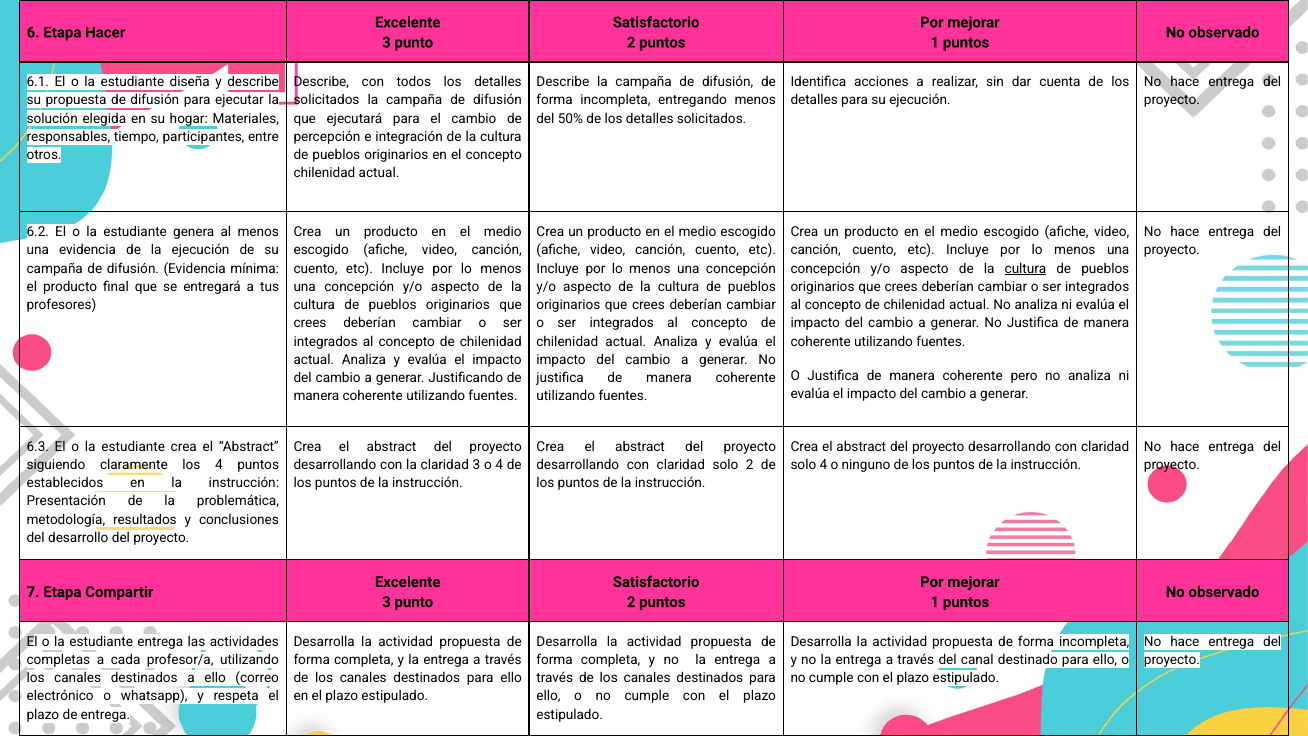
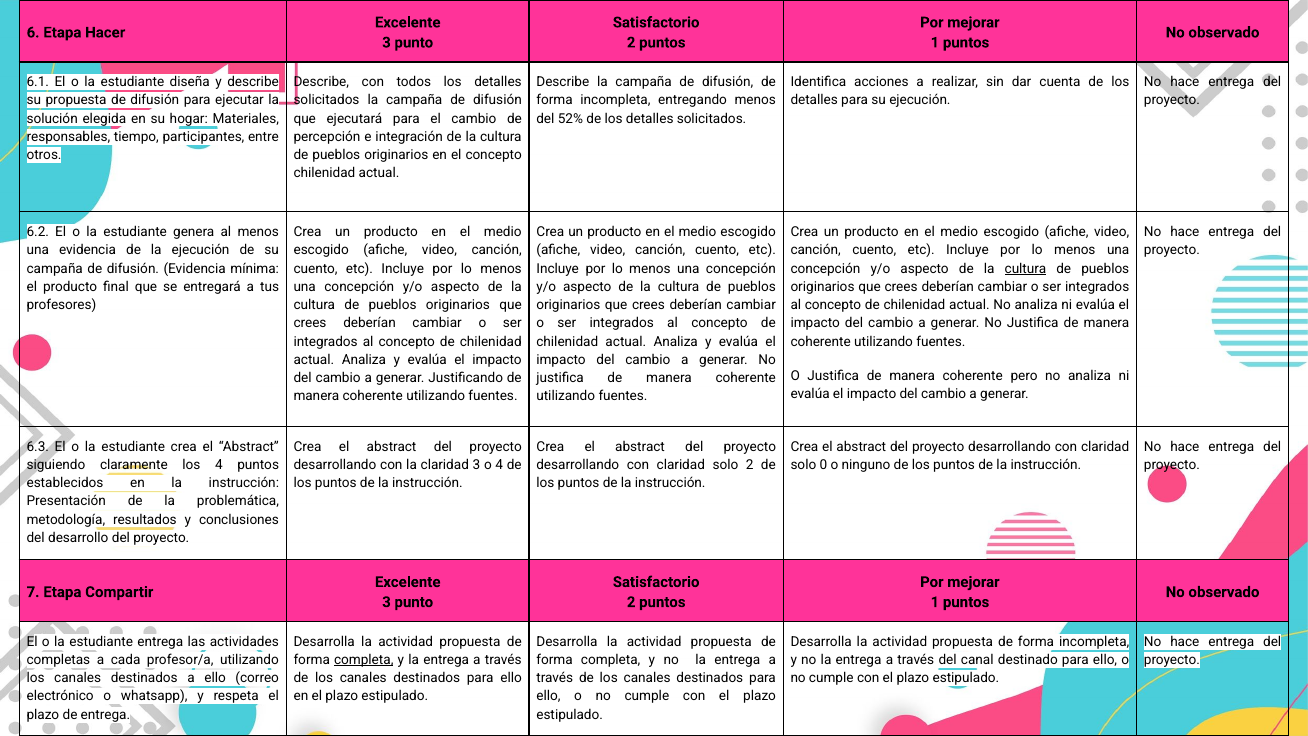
50%: 50% -> 52%
solo 4: 4 -> 0
completa at (364, 660) underline: none -> present
